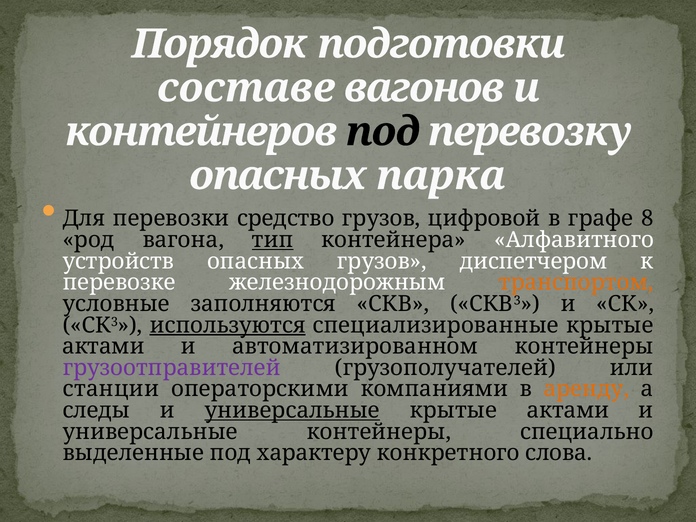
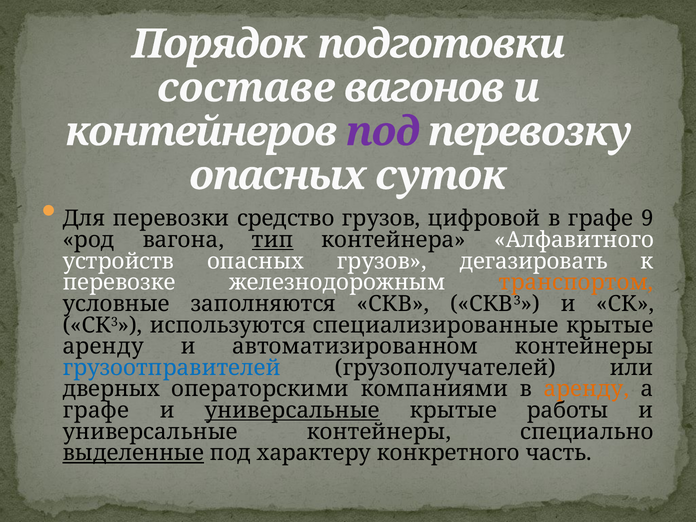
под at (383, 132) colour: black -> purple
парка: парка -> суток
8: 8 -> 9
диспетчером: диспетчером -> дегазировать
используются underline: present -> none
актами at (103, 347): актами -> аренду
грузоотправителей colour: purple -> blue
станции: станции -> дверных
следы at (96, 410): следы -> графе
актами at (568, 410): актами -> работы
выделенные underline: none -> present
слова: слова -> часть
